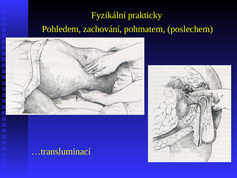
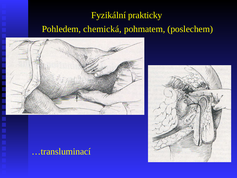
zachování: zachování -> chemická
